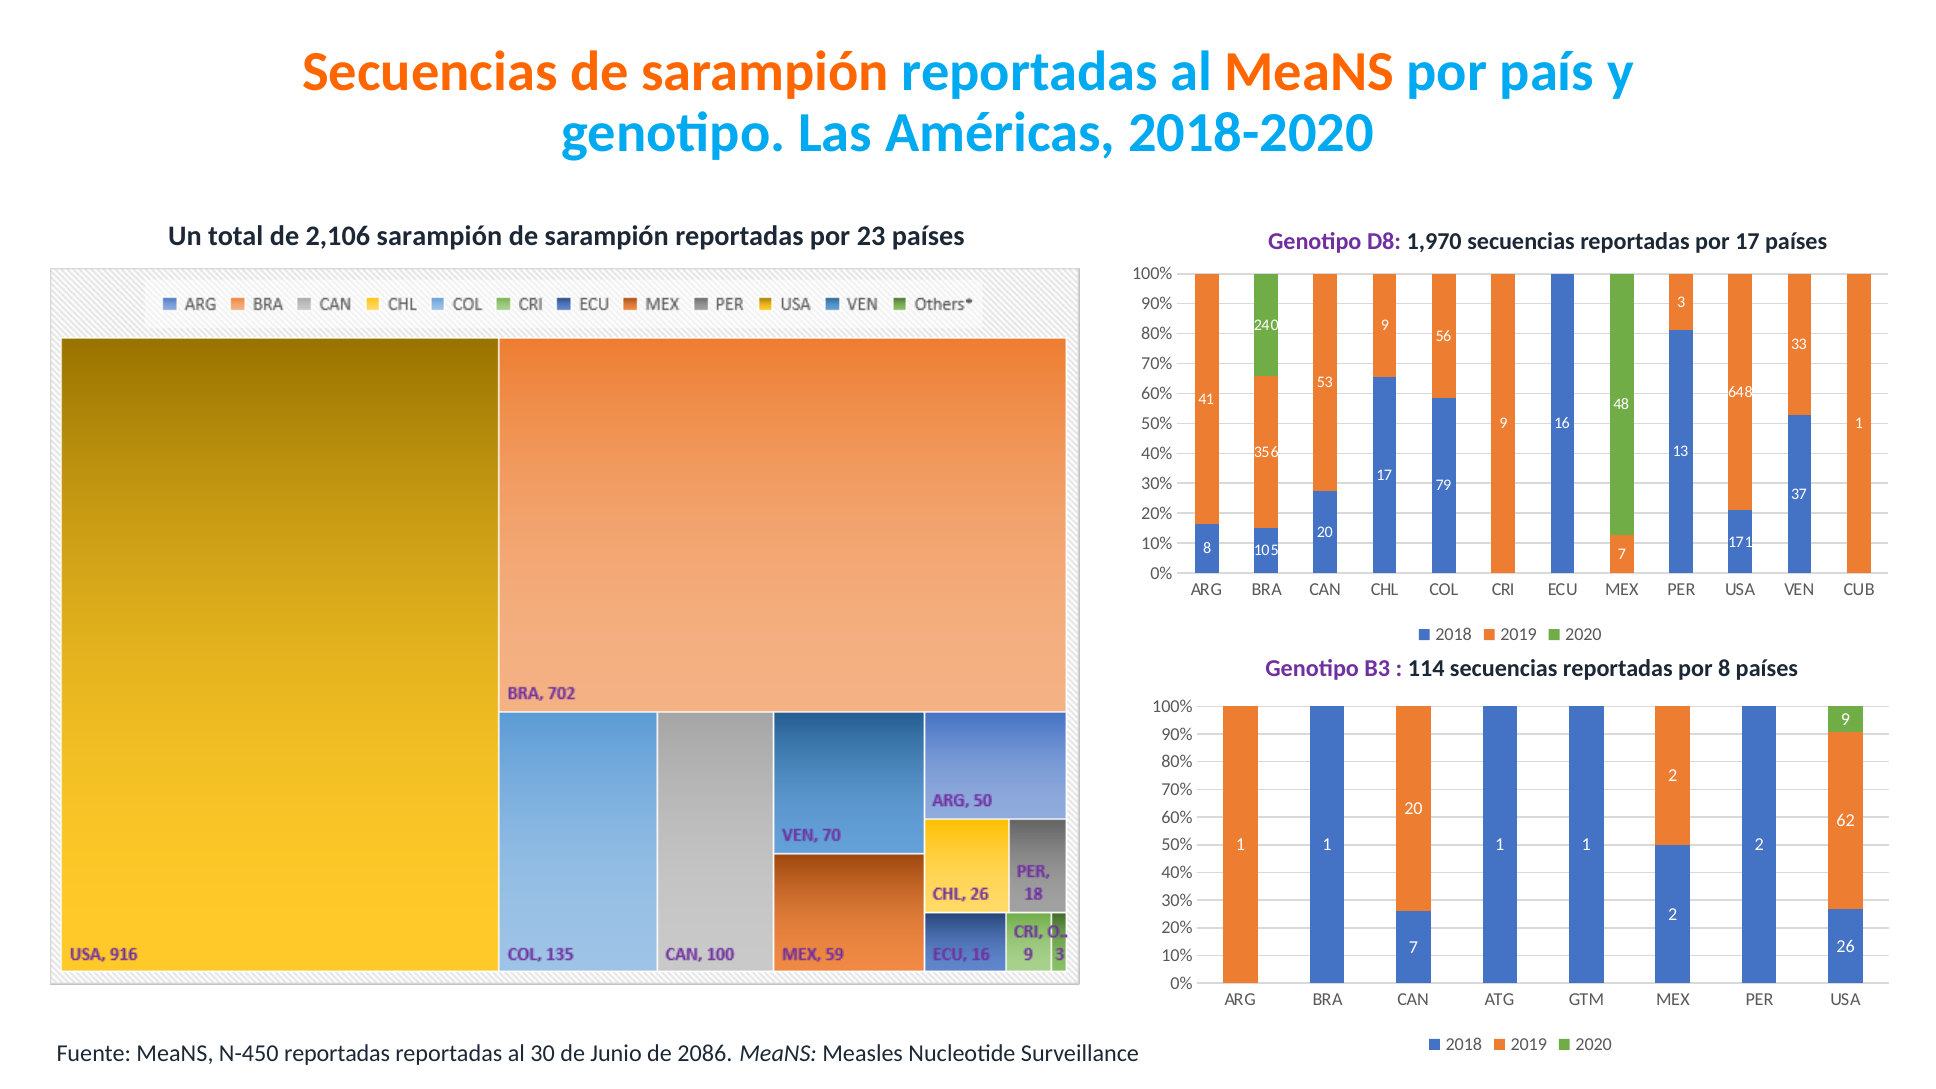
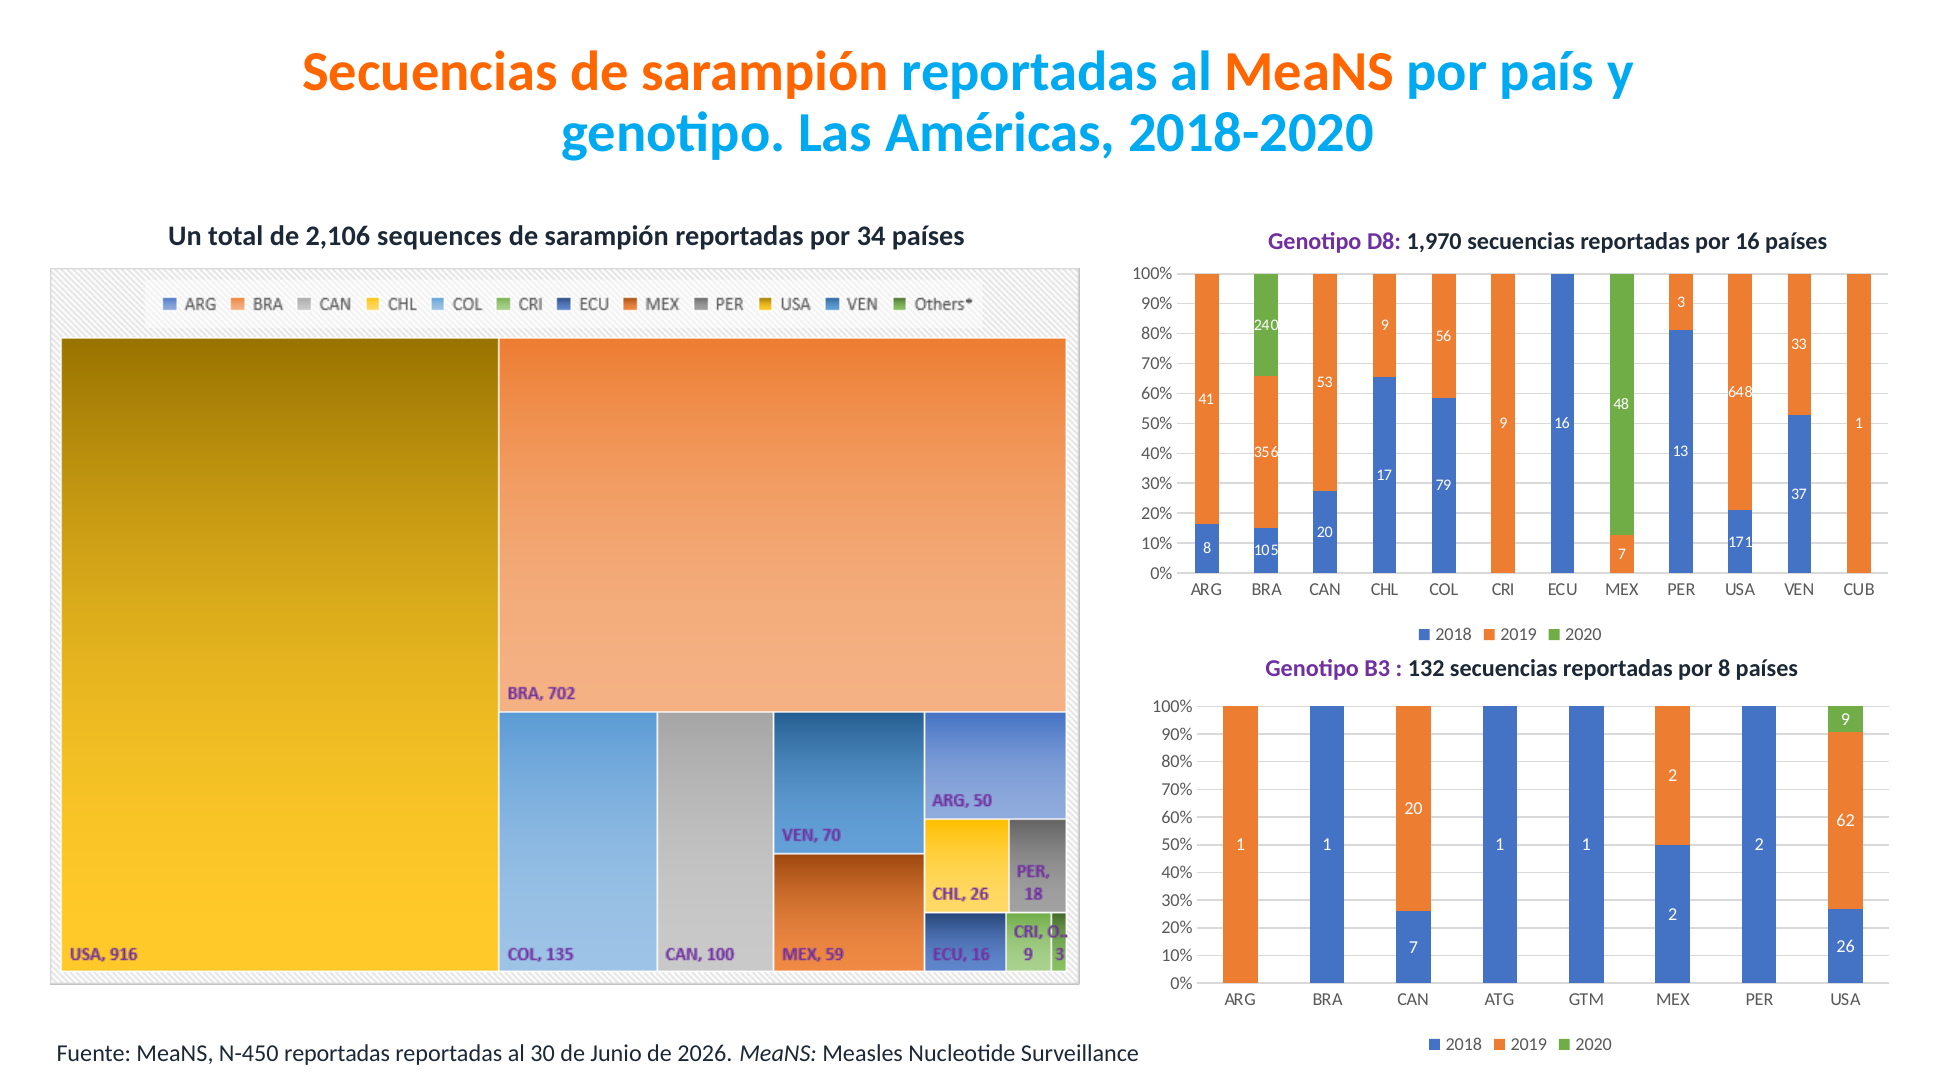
2,106 sarampión: sarampión -> sequences
23: 23 -> 34
por 17: 17 -> 16
114: 114 -> 132
2086: 2086 -> 2026
